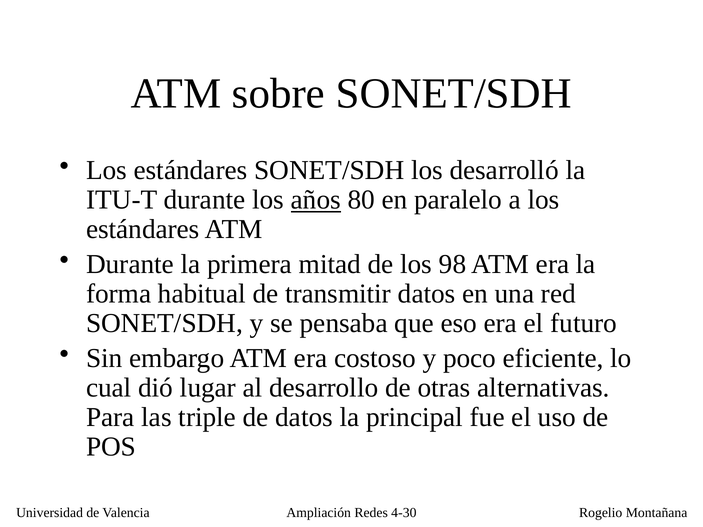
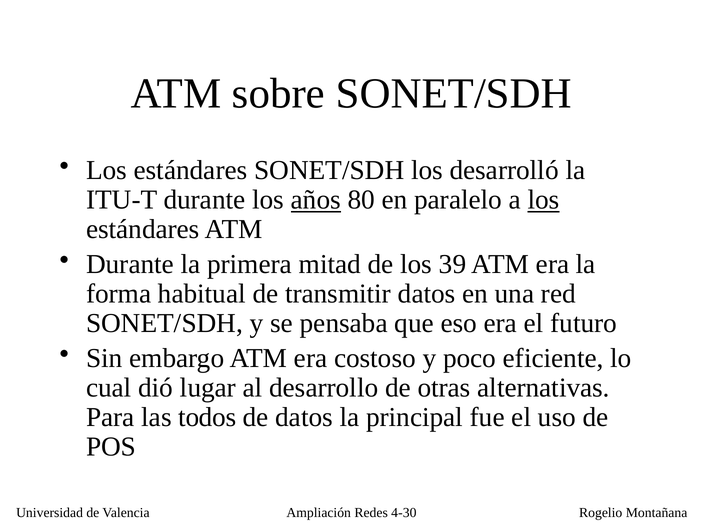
los at (544, 200) underline: none -> present
98: 98 -> 39
triple: triple -> todos
